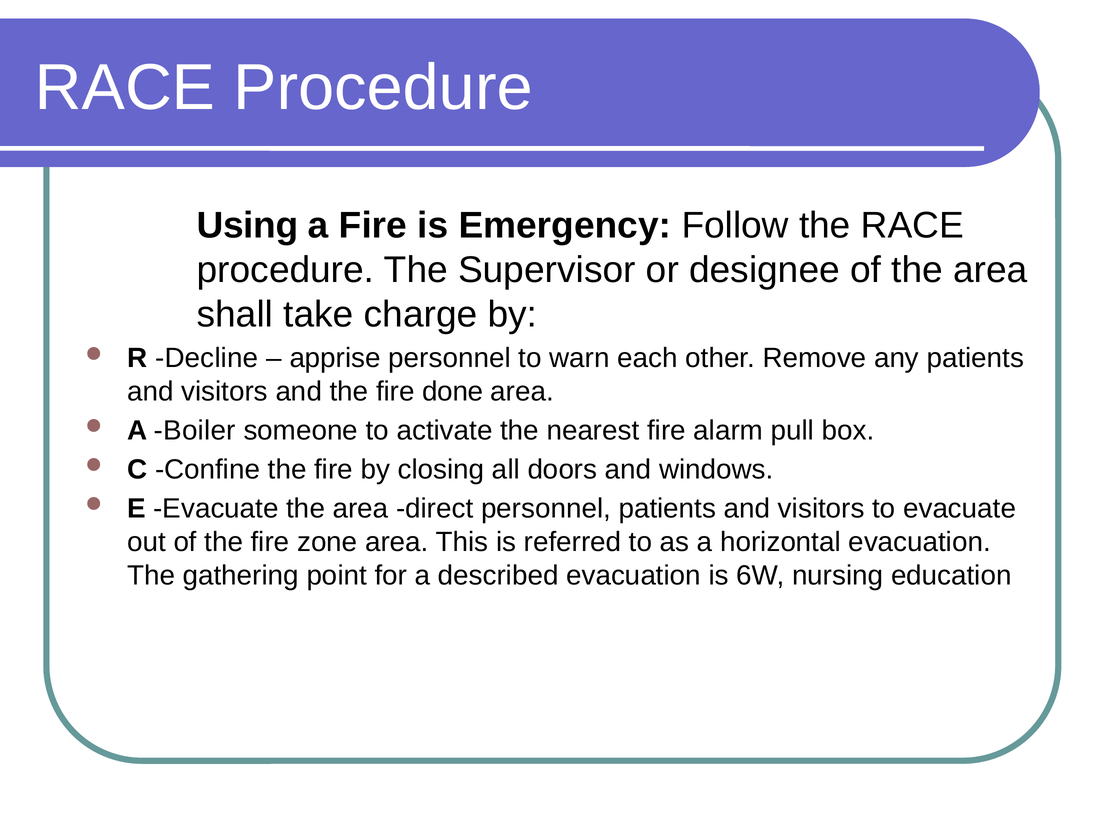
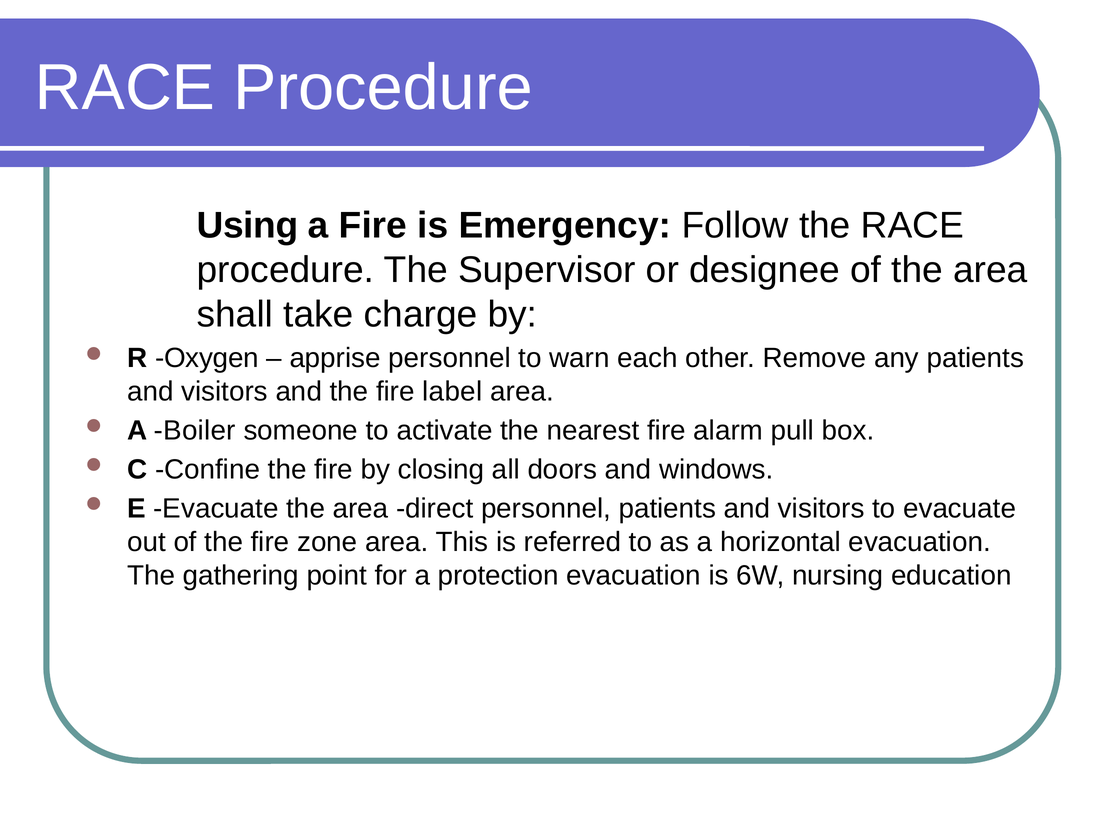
Decline: Decline -> Oxygen
done: done -> label
described: described -> protection
